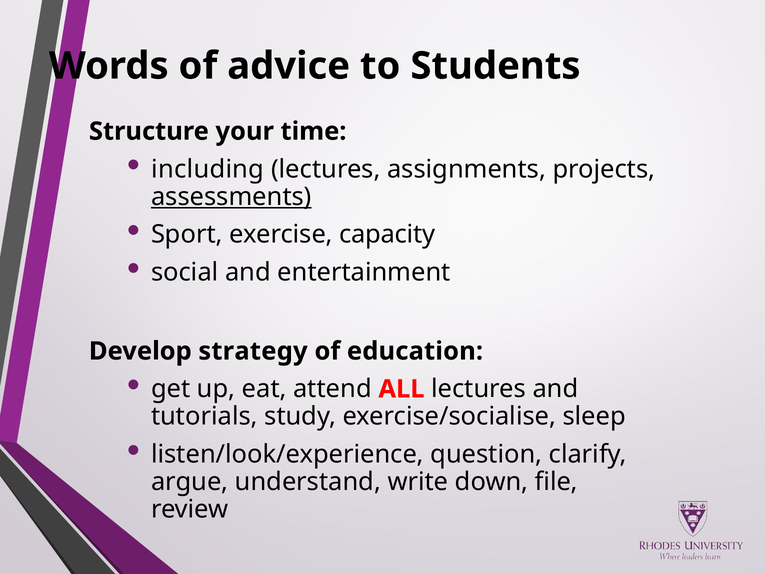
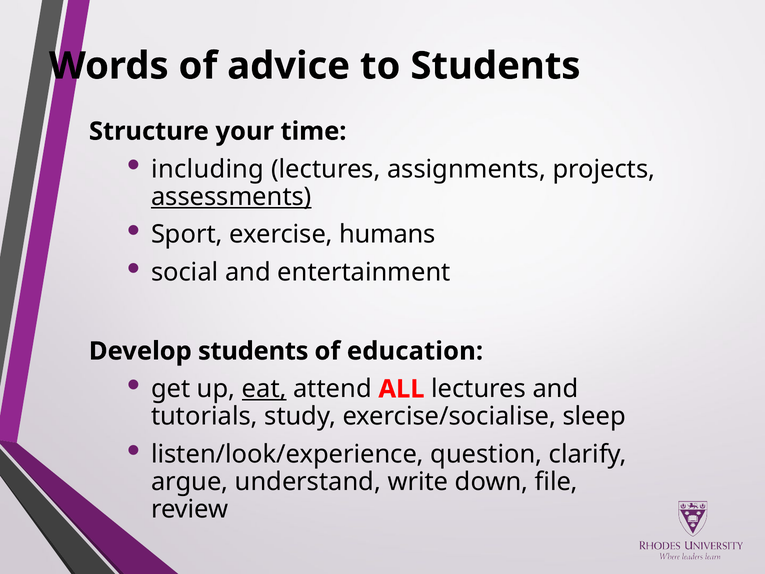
capacity: capacity -> humans
Develop strategy: strategy -> students
eat underline: none -> present
